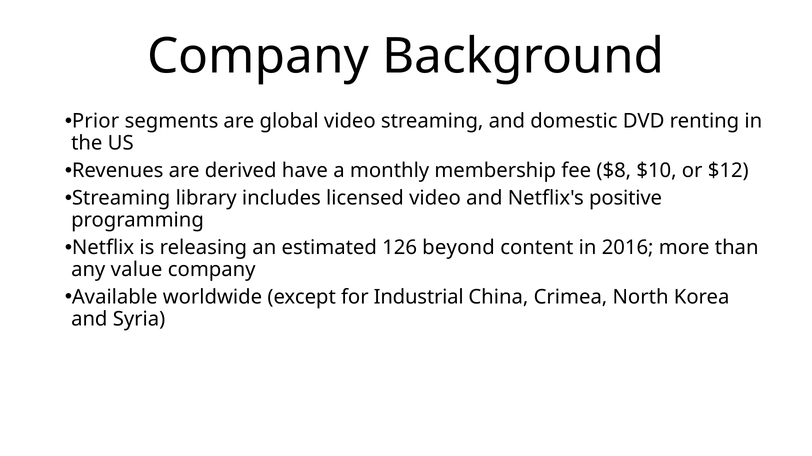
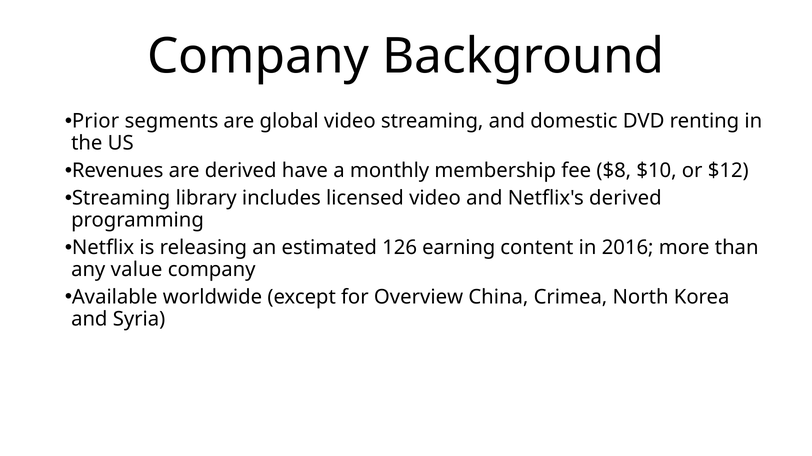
Netflix's positive: positive -> derived
beyond: beyond -> earning
Industrial: Industrial -> Overview
